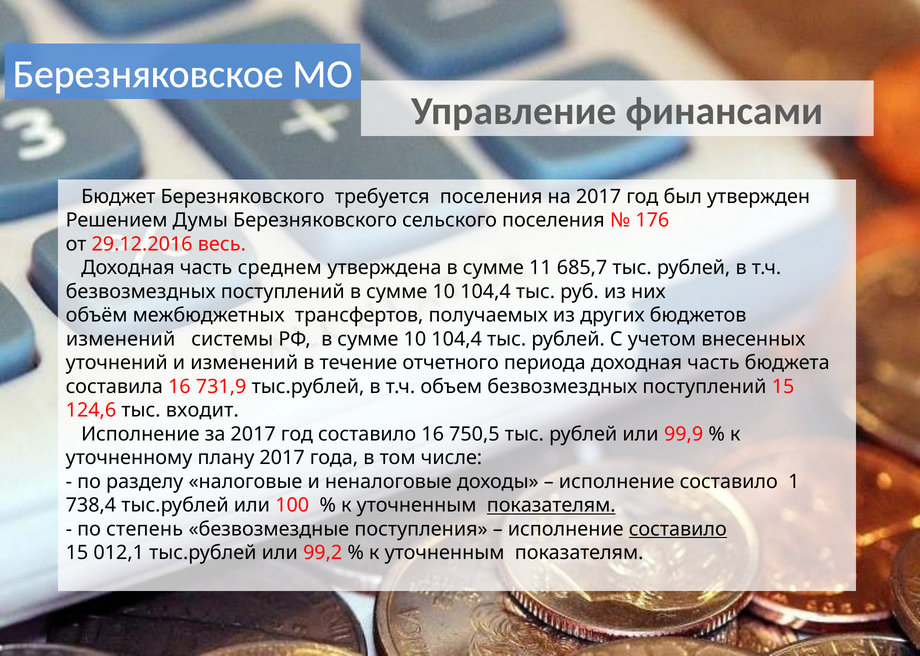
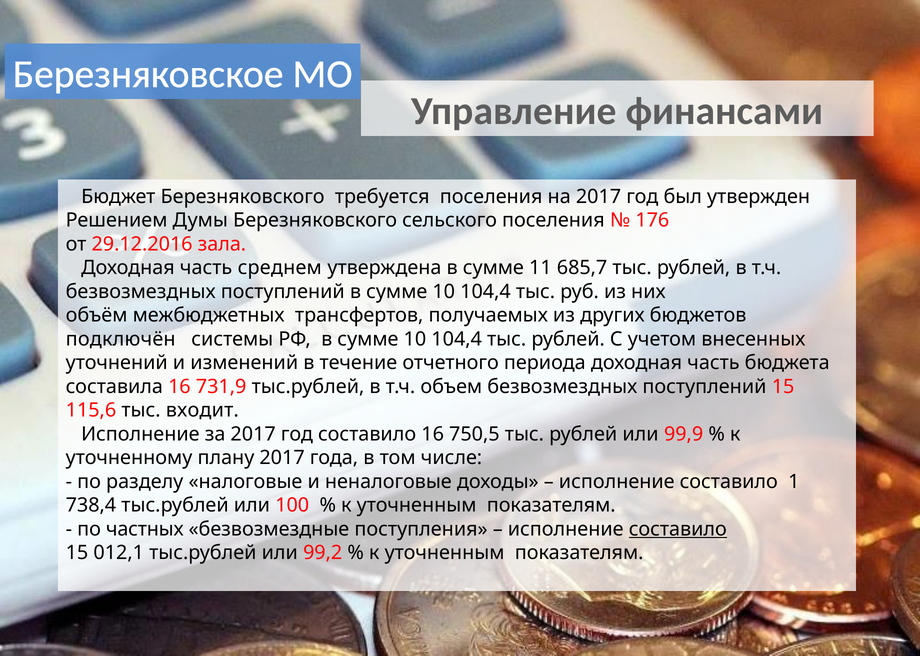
весь: весь -> зала
изменений at (121, 339): изменений -> подключён
124,6: 124,6 -> 115,6
показателям at (551, 506) underline: present -> none
степень: степень -> частных
